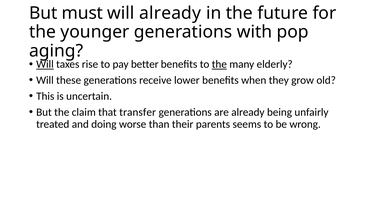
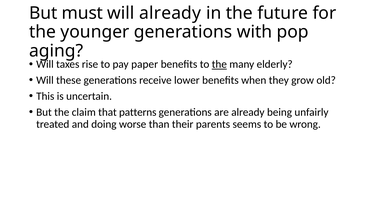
Will at (45, 64) underline: present -> none
better: better -> paper
transfer: transfer -> patterns
